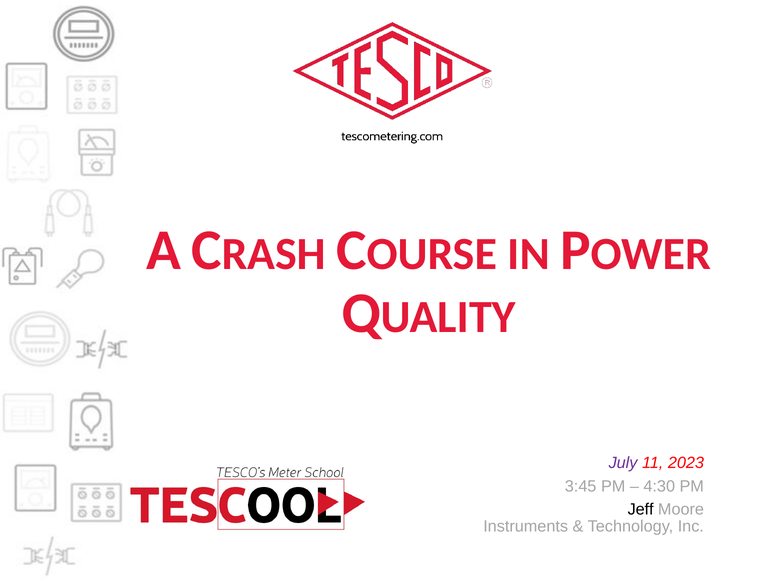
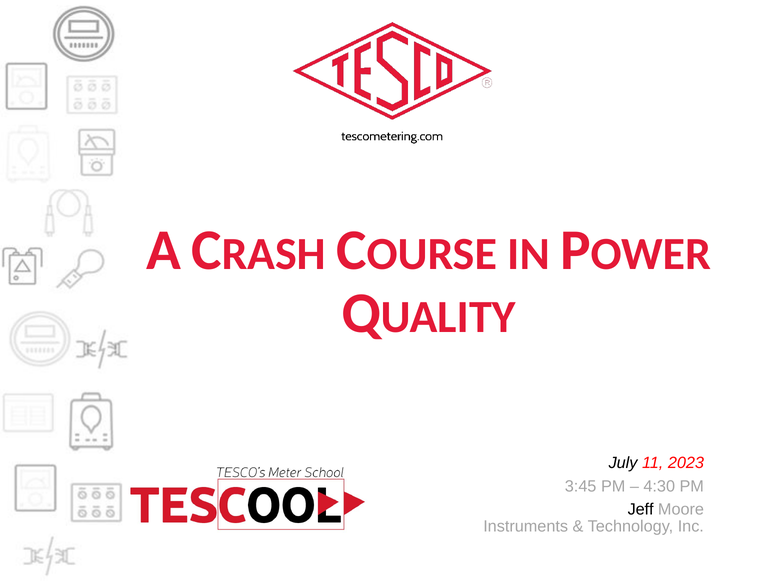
July colour: purple -> black
